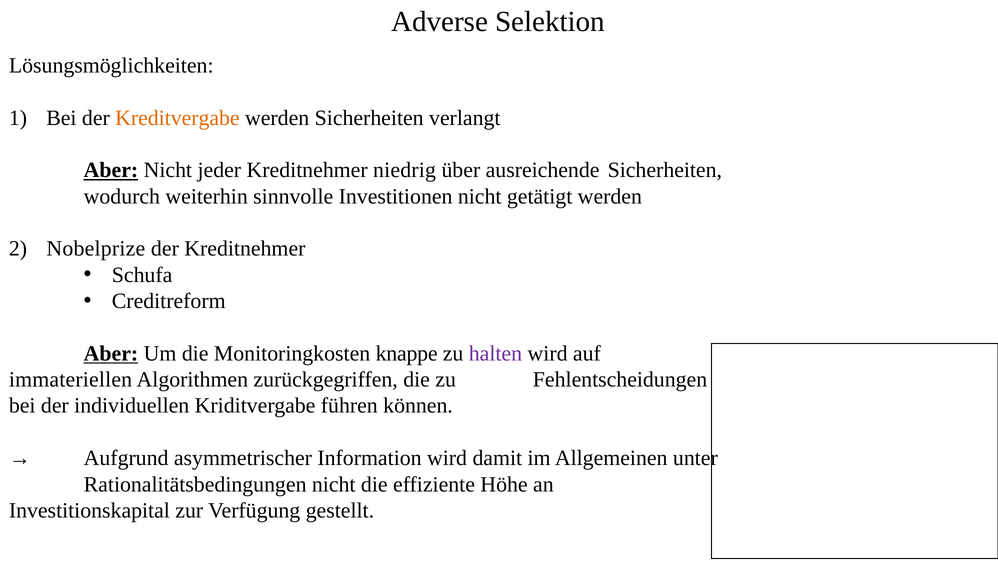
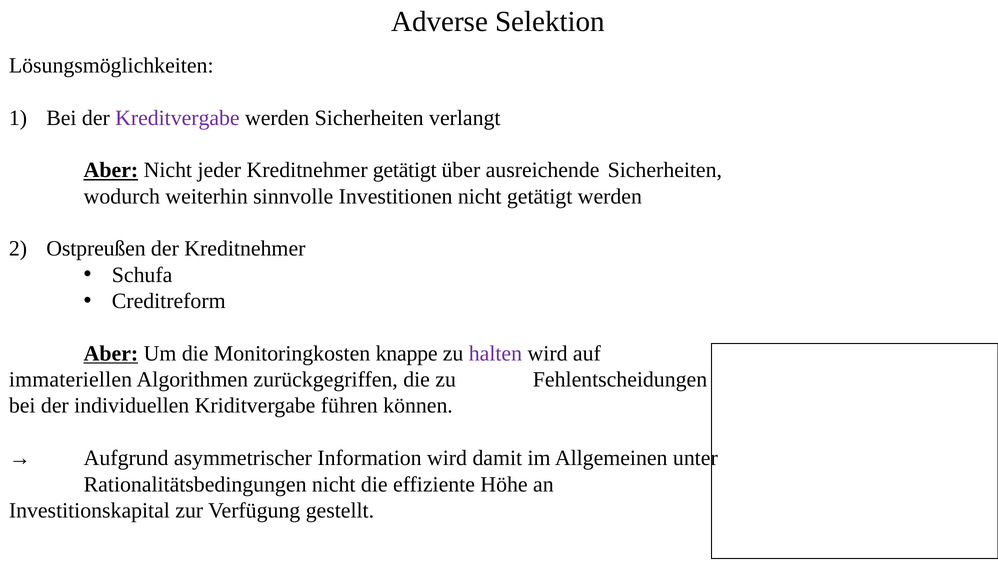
Kreditvergabe colour: orange -> purple
Kreditnehmer niedrig: niedrig -> getätigt
Nobelprize: Nobelprize -> Ostpreußen
